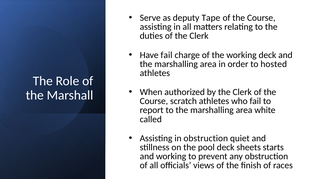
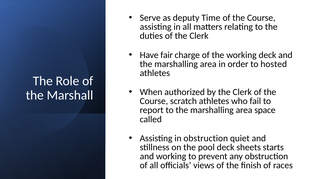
Tape: Tape -> Time
Have fail: fail -> fair
white: white -> space
